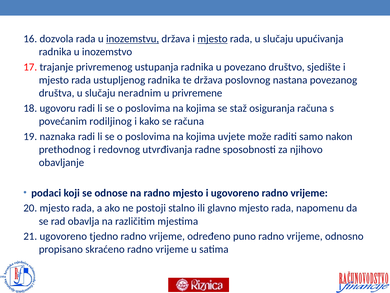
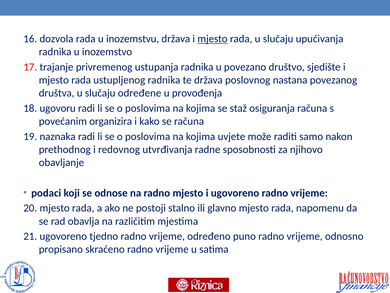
inozemstvu underline: present -> none
neradnim: neradnim -> određene
privremene: privremene -> provođenja
rodiljinog: rodiljinog -> organizira
